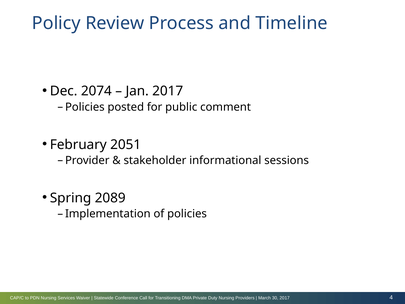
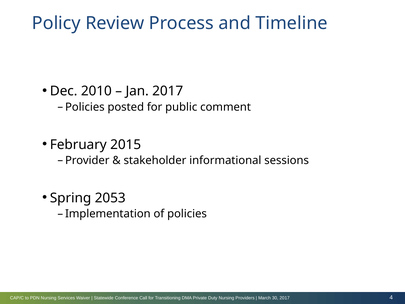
2074: 2074 -> 2010
2051: 2051 -> 2015
2089: 2089 -> 2053
